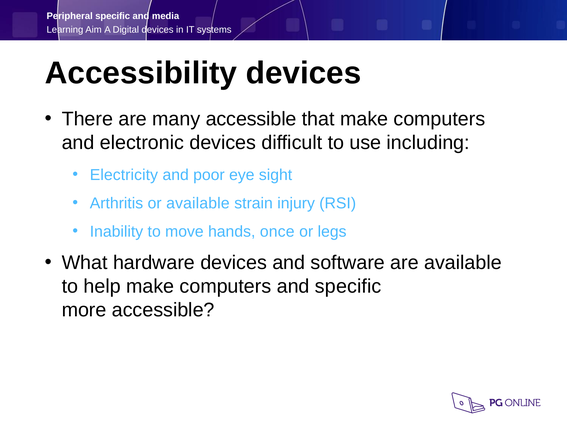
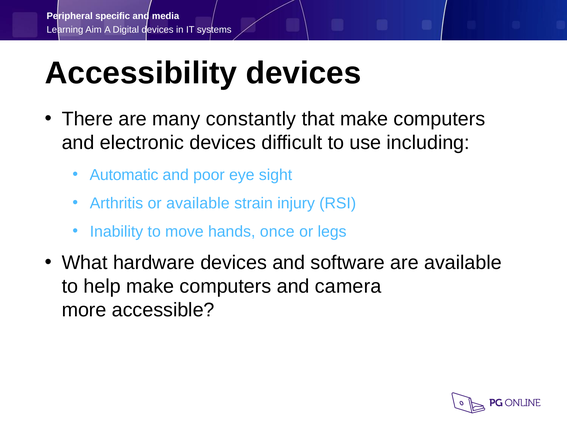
many accessible: accessible -> constantly
Electricity: Electricity -> Automatic
and specific: specific -> camera
